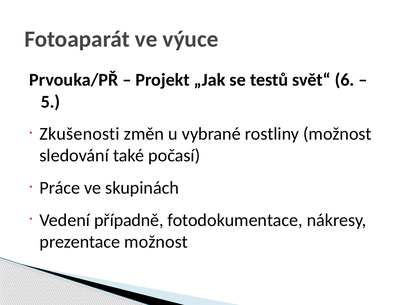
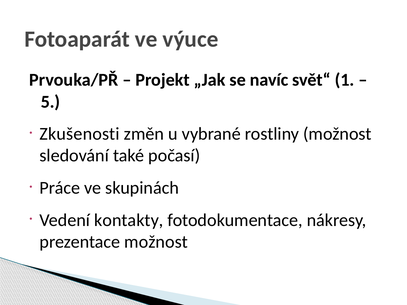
testů: testů -> navíc
6: 6 -> 1
případně: případně -> kontakty
